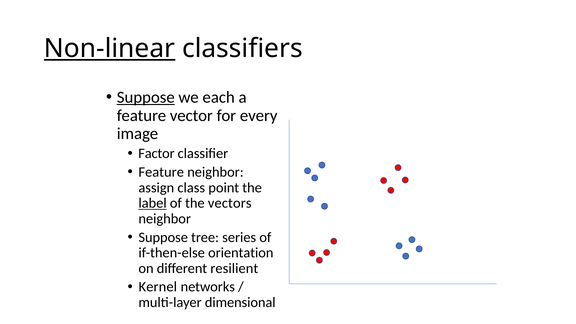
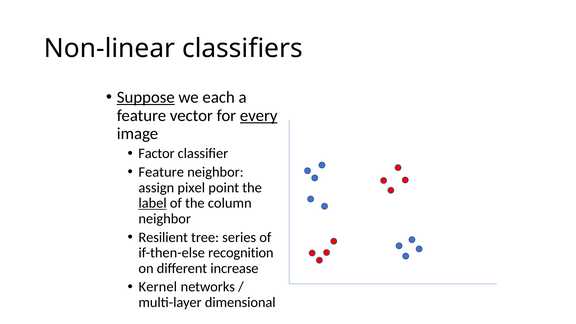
Non-linear underline: present -> none
every underline: none -> present
class: class -> pixel
vectors: vectors -> column
Suppose at (163, 237): Suppose -> Resilient
orientation: orientation -> recognition
resilient: resilient -> increase
